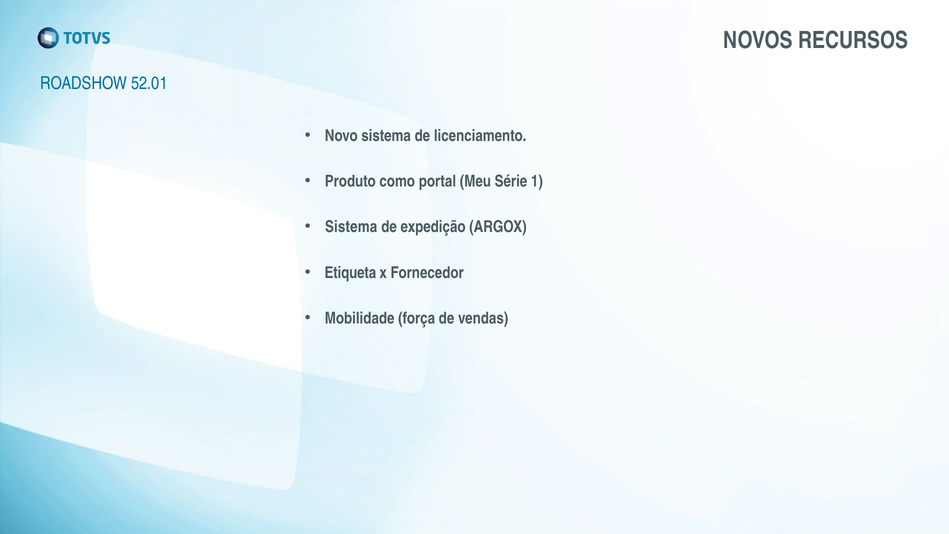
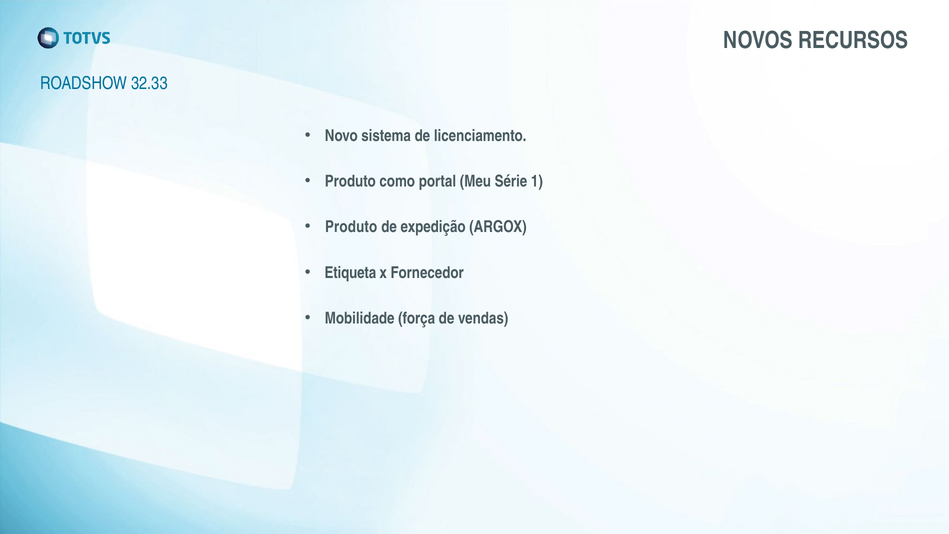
52.01: 52.01 -> 32.33
Sistema at (351, 227): Sistema -> Produto
